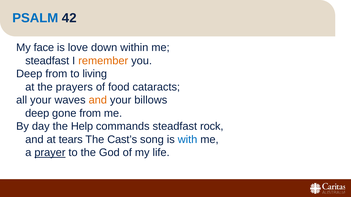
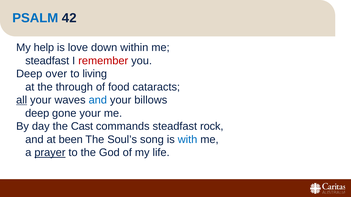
face: face -> help
remember colour: orange -> red
Deep from: from -> over
prayers: prayers -> through
all underline: none -> present
and at (98, 100) colour: orange -> blue
gone from: from -> your
Help: Help -> Cast
tears: tears -> been
Cast’s: Cast’s -> Soul’s
